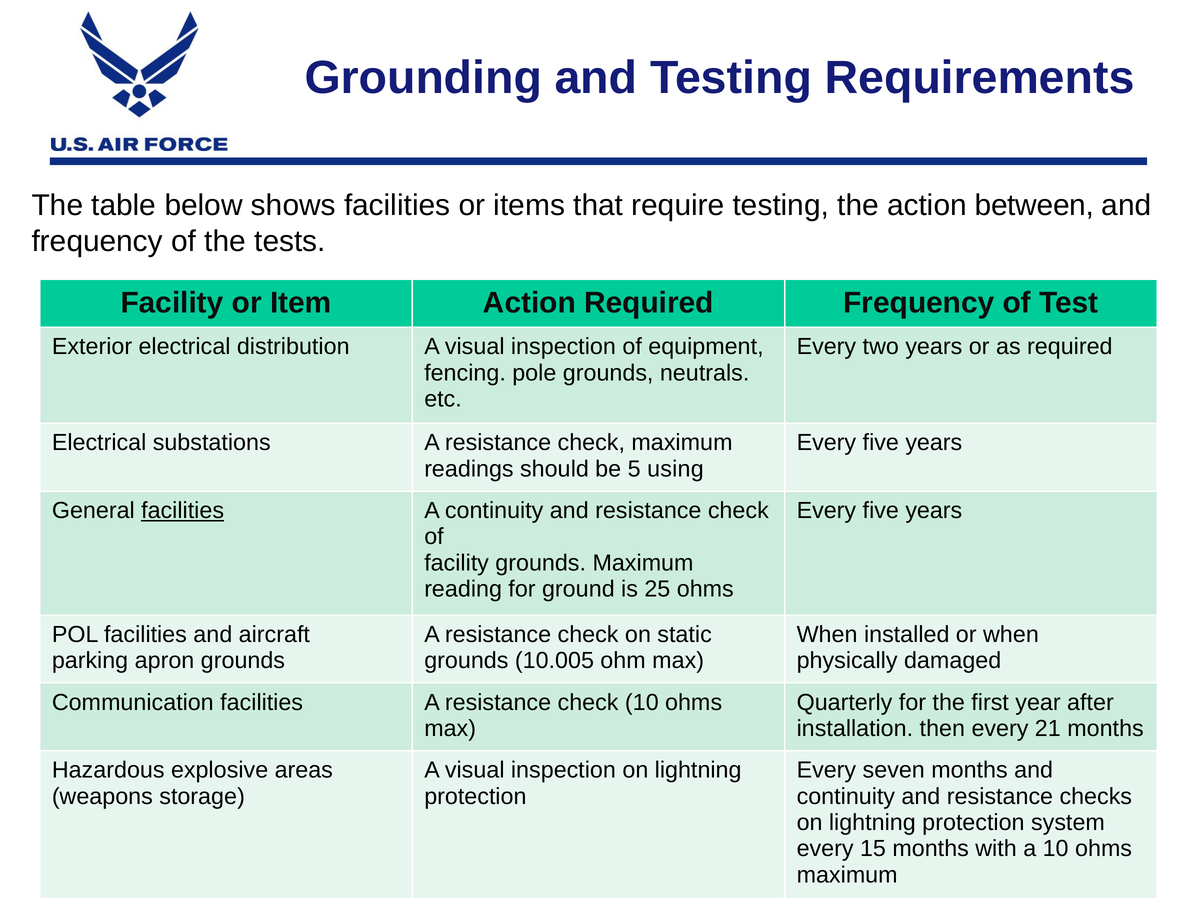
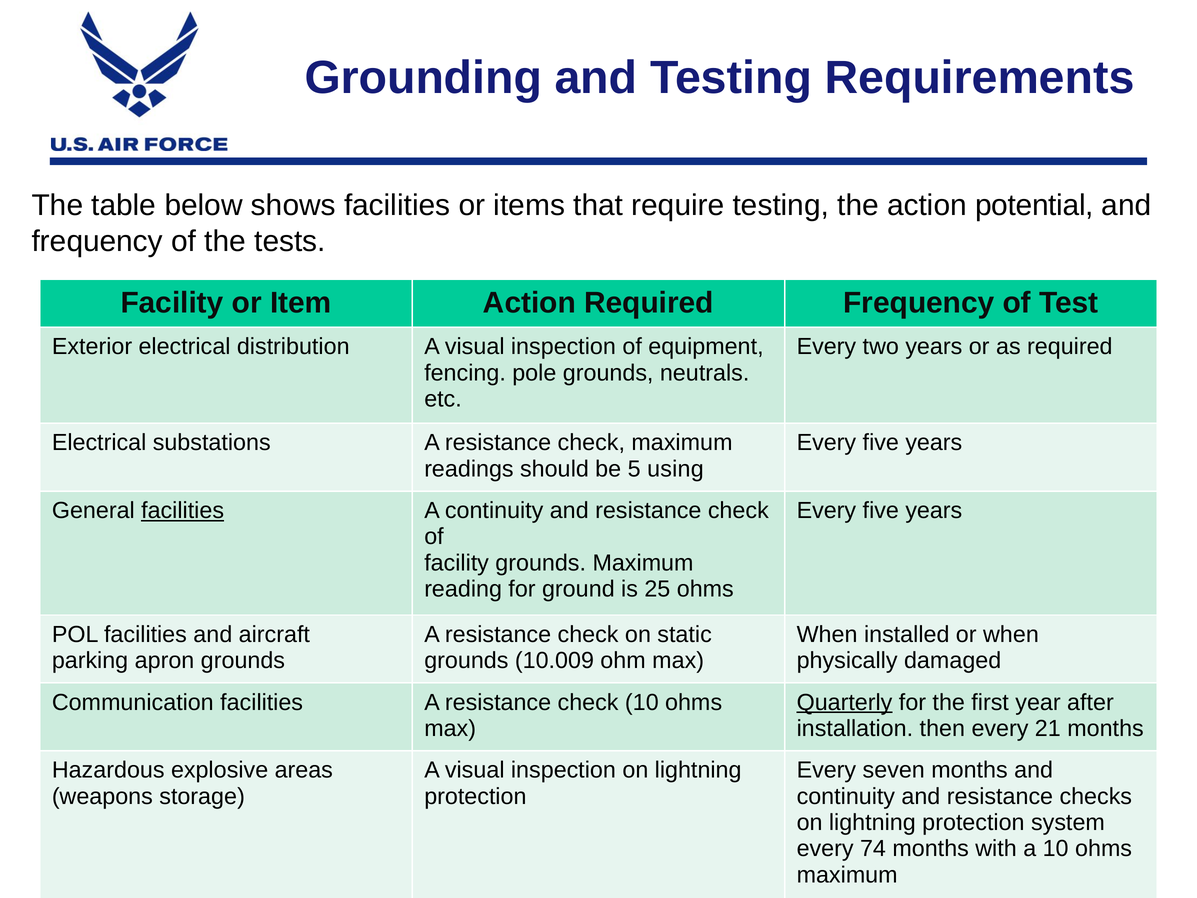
between: between -> potential
10.005: 10.005 -> 10.009
Quarterly underline: none -> present
15: 15 -> 74
